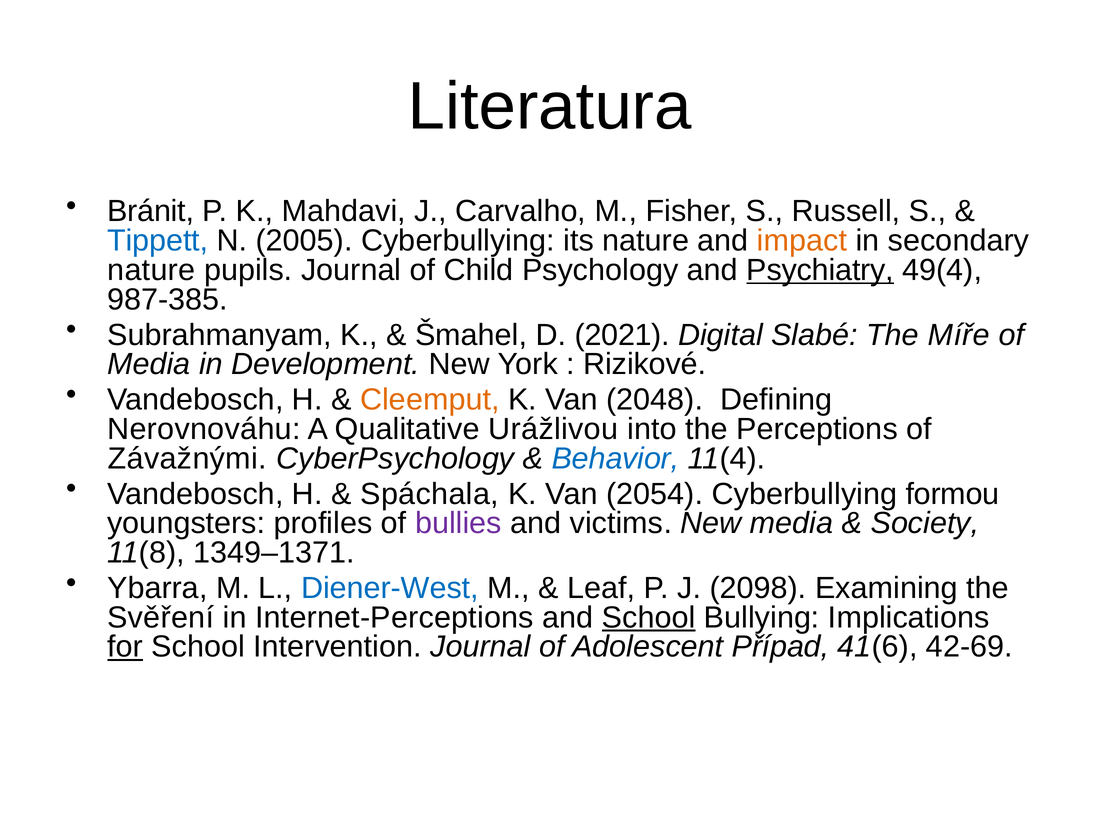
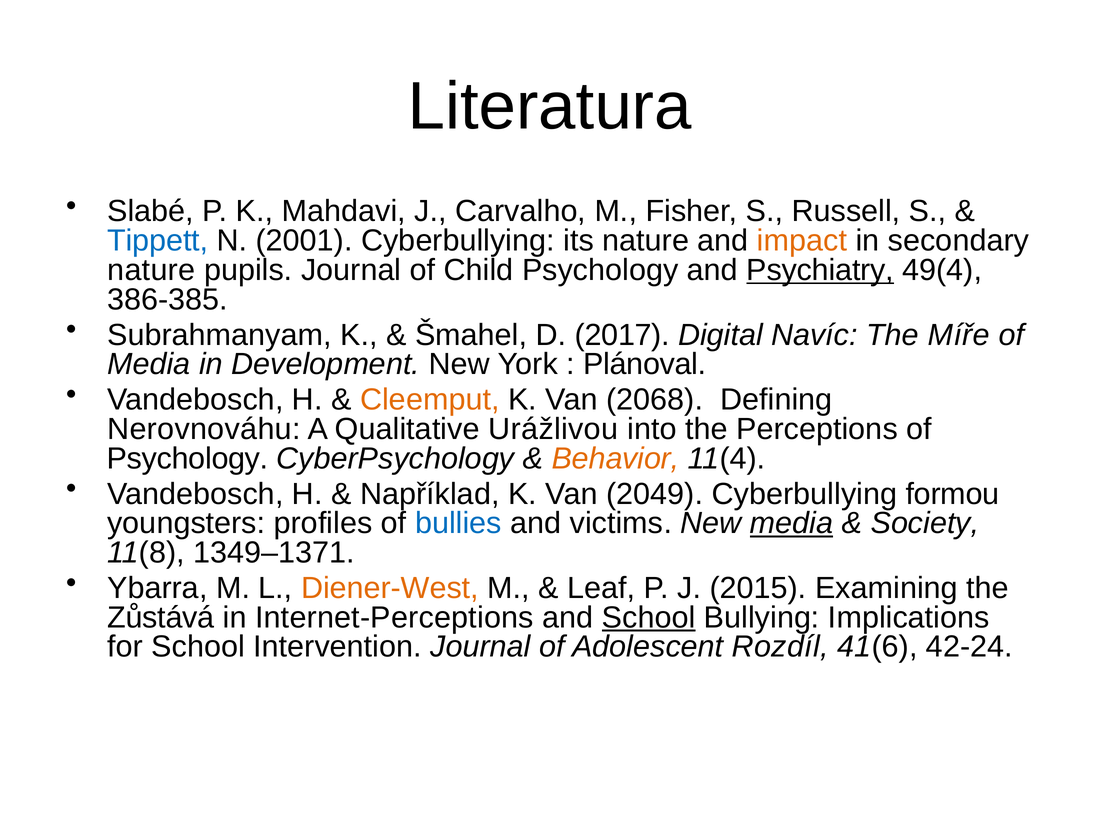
Bránit: Bránit -> Slabé
2005: 2005 -> 2001
987-385: 987-385 -> 386-385
2021: 2021 -> 2017
Slabé: Slabé -> Navíc
Rizikové: Rizikové -> Plánoval
2048: 2048 -> 2068
Závažnými at (187, 458): Závažnými -> Psychology
Behavior colour: blue -> orange
Spáchala: Spáchala -> Například
2054: 2054 -> 2049
bullies colour: purple -> blue
media at (791, 523) underline: none -> present
Diener-West colour: blue -> orange
2098: 2098 -> 2015
Svěření: Svěření -> Zůstává
for underline: present -> none
Případ: Případ -> Rozdíl
42-69: 42-69 -> 42-24
